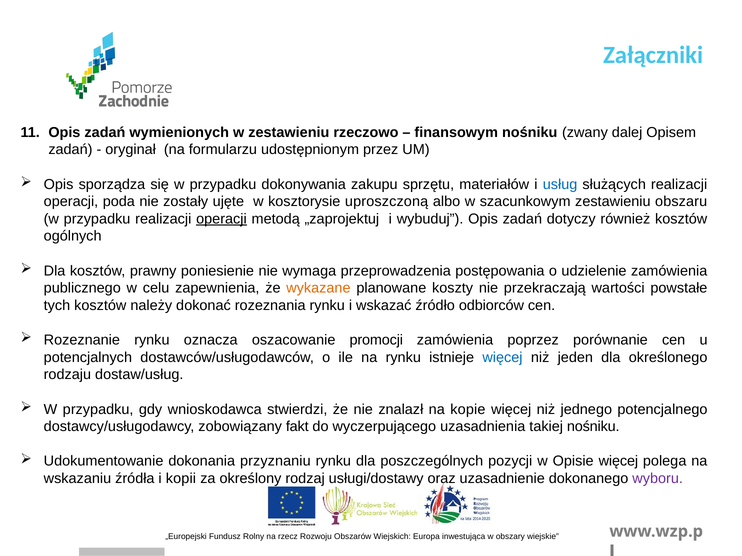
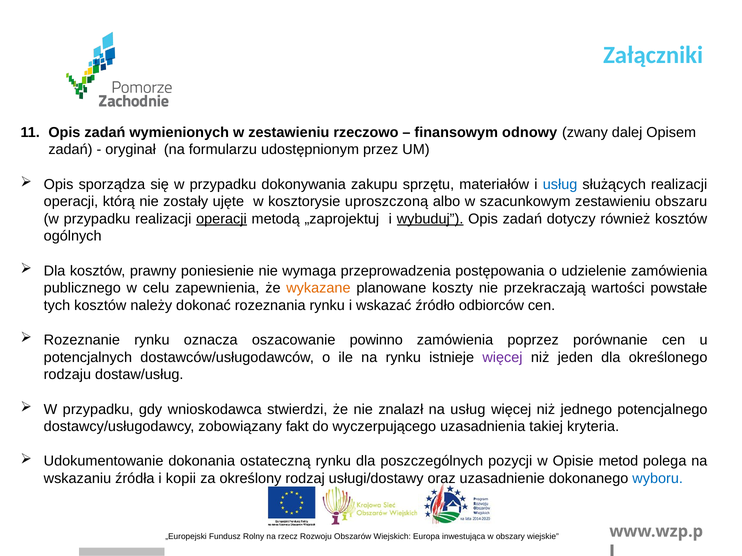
finansowym nośniku: nośniku -> odnowy
poda: poda -> którą
wybuduj underline: none -> present
promocji: promocji -> powinno
więcej at (502, 358) colour: blue -> purple
na kopie: kopie -> usług
takiej nośniku: nośniku -> kryteria
przyznaniu: przyznaniu -> ostateczną
Opisie więcej: więcej -> metod
wyboru colour: purple -> blue
